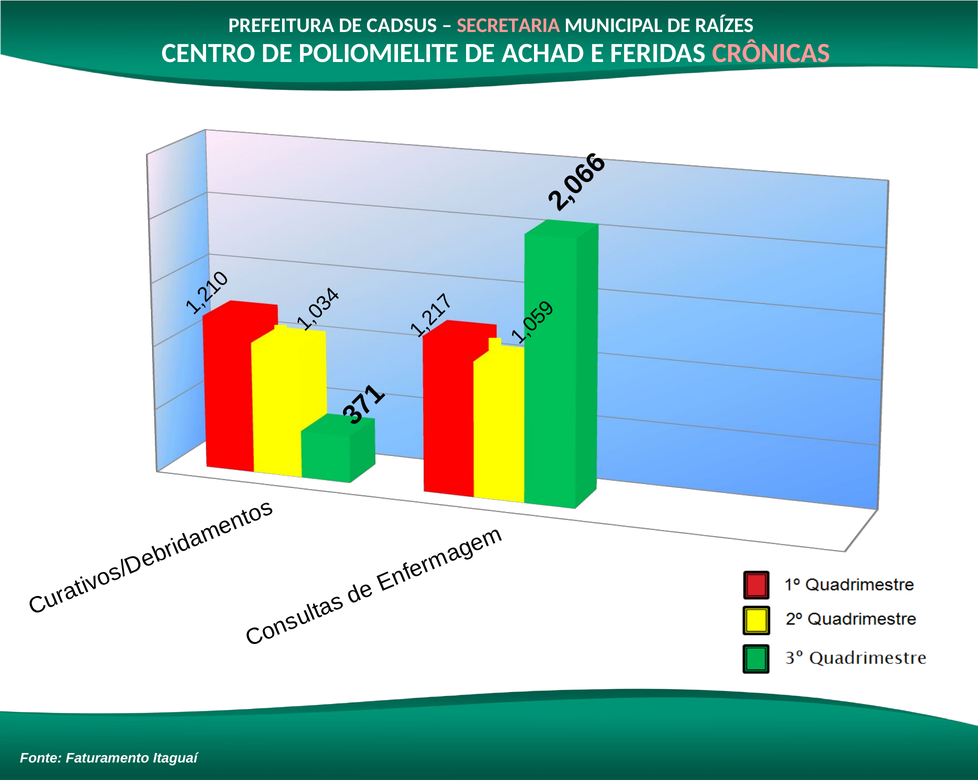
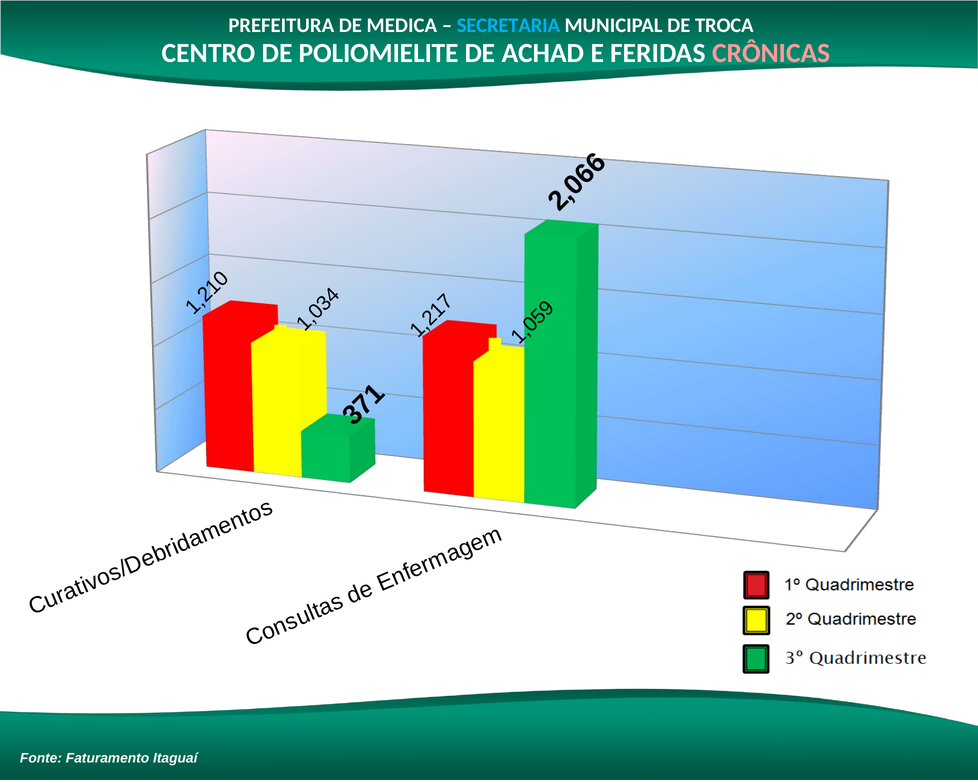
CADSUS: CADSUS -> MEDICA
SECRETARIA colour: pink -> light blue
RAÍZES: RAÍZES -> TROCA
